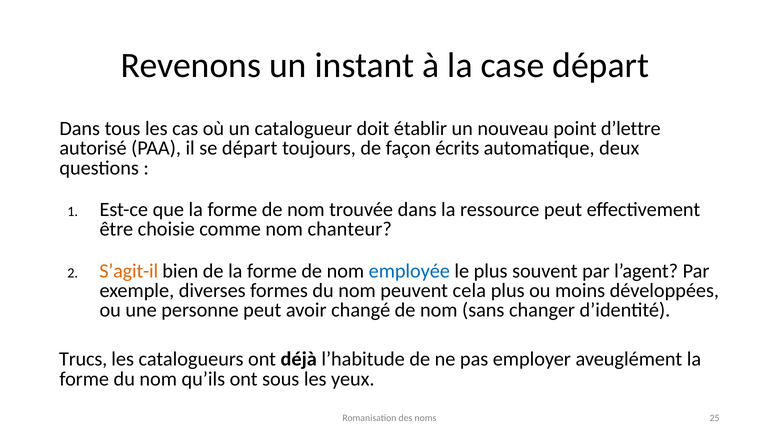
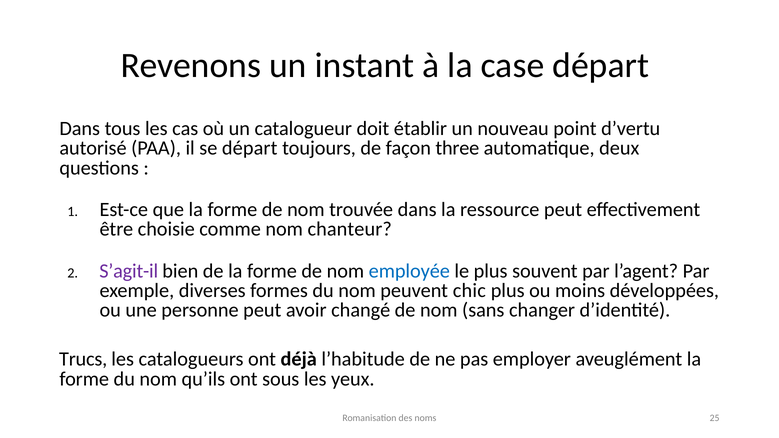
d’lettre: d’lettre -> d’vertu
écrits: écrits -> three
S’agit-il colour: orange -> purple
cela: cela -> chic
